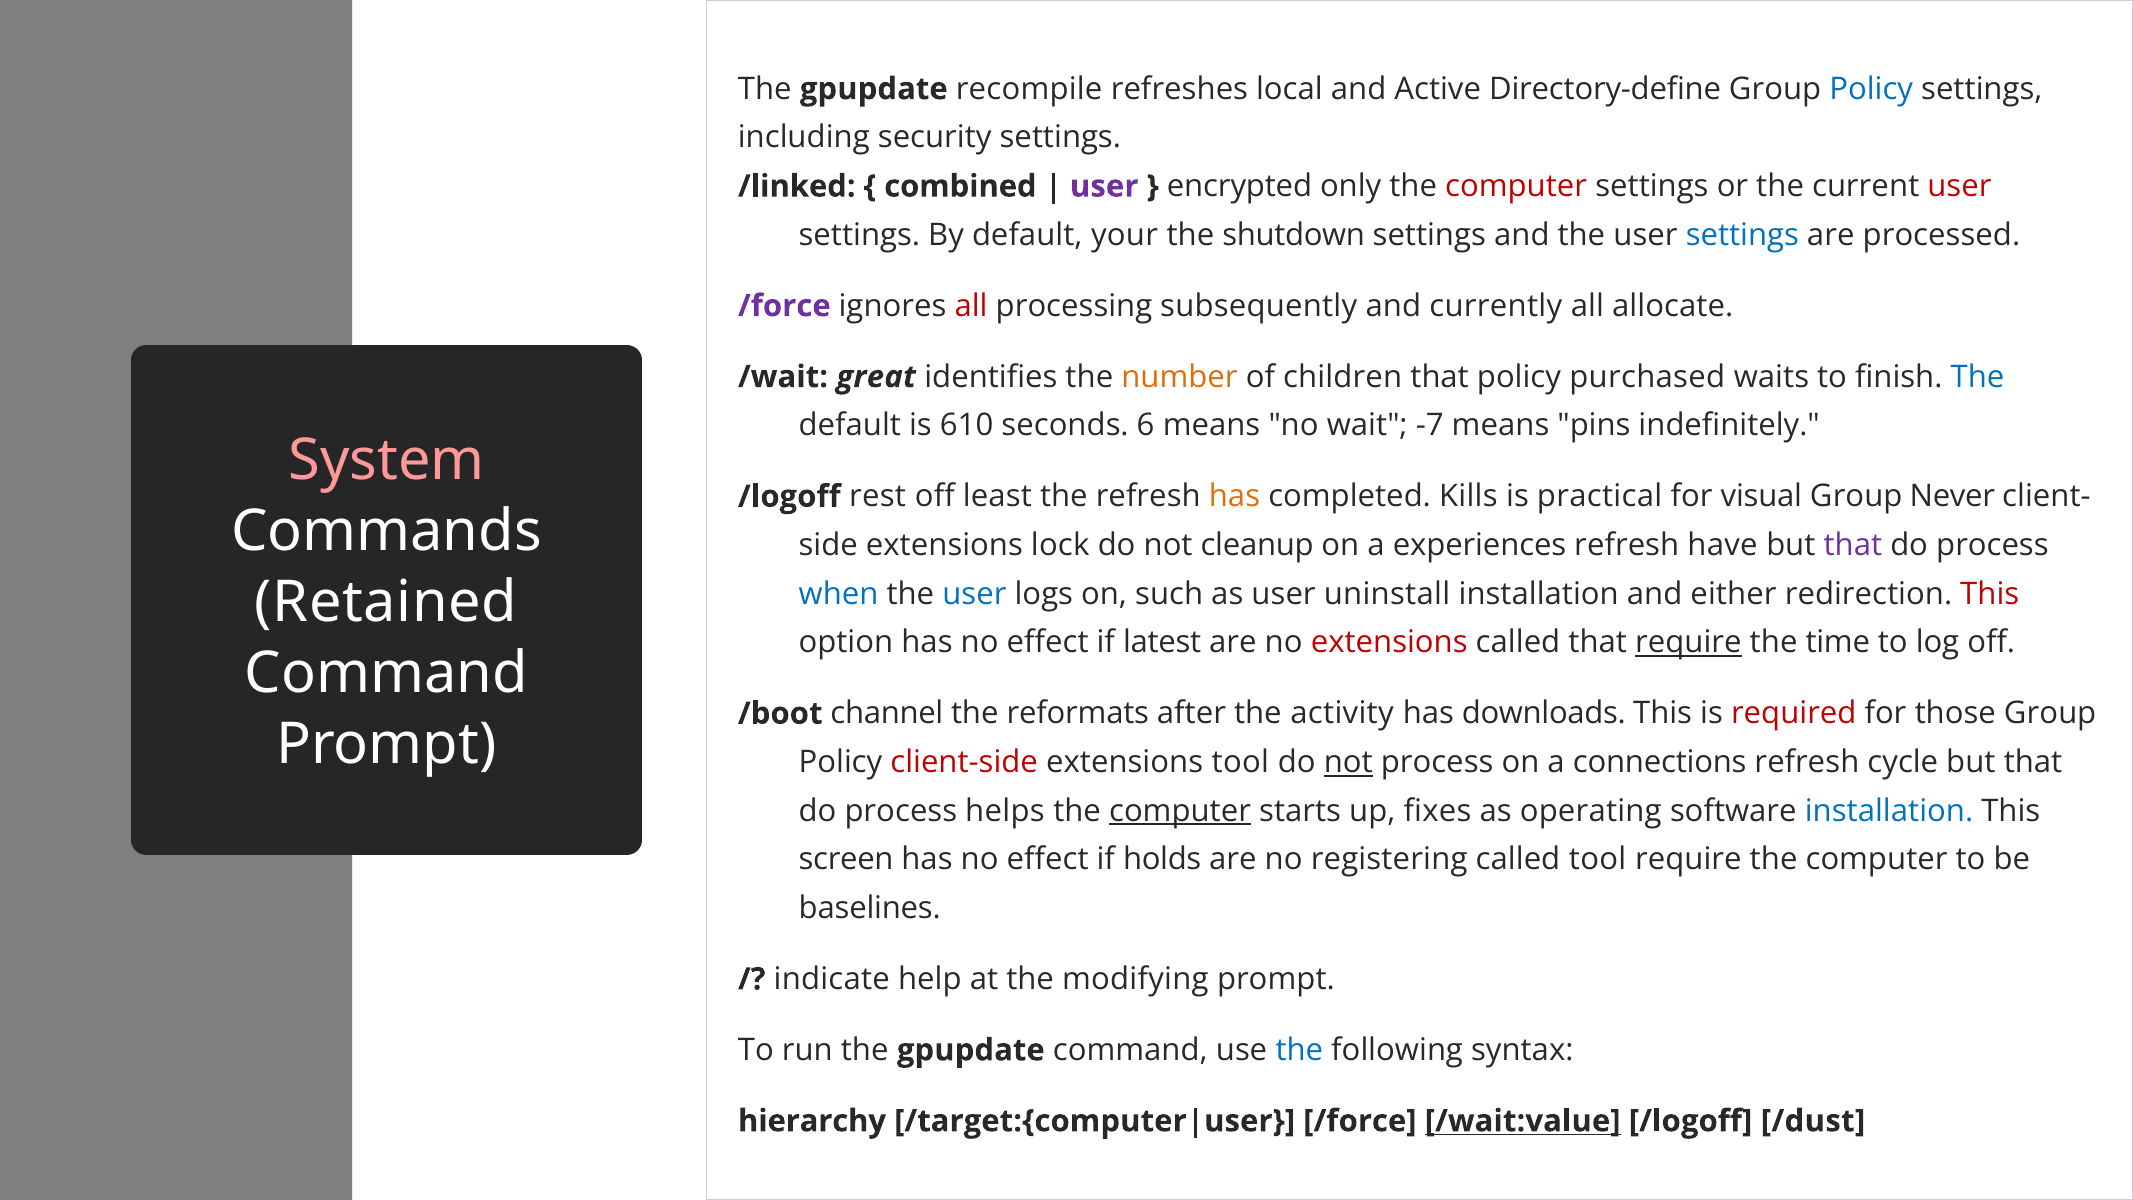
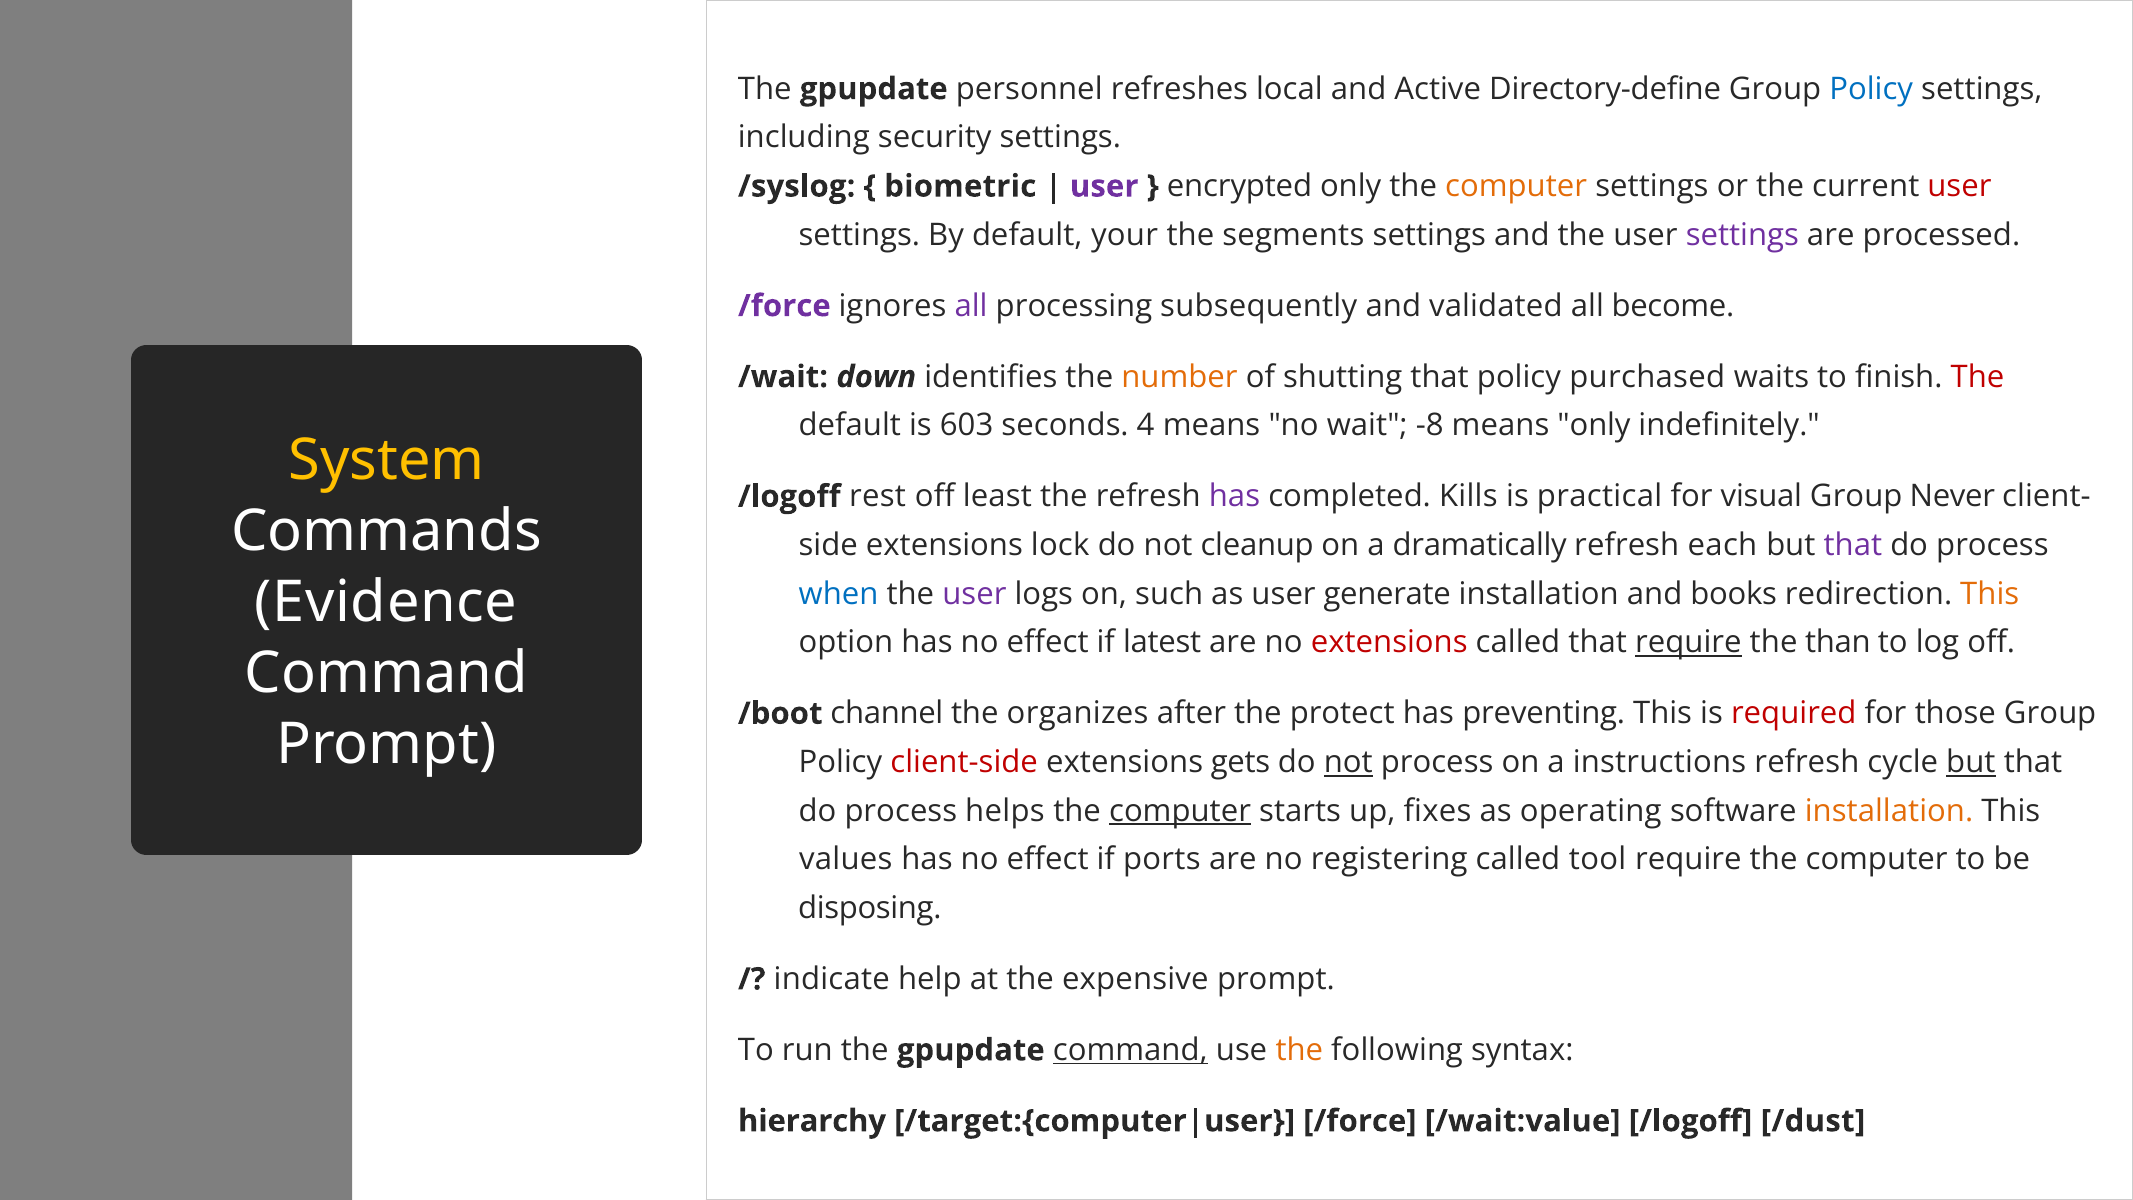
recompile: recompile -> personnel
/linked: /linked -> /syslog
combined: combined -> biometric
computer at (1516, 186) colour: red -> orange
shutdown: shutdown -> segments
settings at (1742, 235) colour: blue -> purple
all at (971, 306) colour: red -> purple
currently: currently -> validated
allocate: allocate -> become
great: great -> down
children: children -> shutting
The at (1977, 377) colour: blue -> red
610: 610 -> 603
6: 6 -> 4
-7: -7 -> -8
means pins: pins -> only
System colour: pink -> yellow
has at (1234, 496) colour: orange -> purple
experiences: experiences -> dramatically
have: have -> each
user at (974, 594) colour: blue -> purple
uninstall: uninstall -> generate
either: either -> books
This at (1990, 594) colour: red -> orange
Retained: Retained -> Evidence
time: time -> than
reformats: reformats -> organizes
activity: activity -> protect
downloads: downloads -> preventing
extensions tool: tool -> gets
connections: connections -> instructions
but at (1971, 762) underline: none -> present
installation at (1889, 811) colour: blue -> orange
screen: screen -> values
holds: holds -> ports
baselines: baselines -> disposing
modifying: modifying -> expensive
command at (1130, 1050) underline: none -> present
the at (1299, 1050) colour: blue -> orange
/wait:value underline: present -> none
